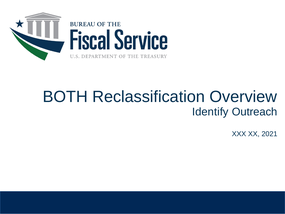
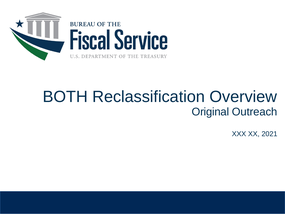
Identify: Identify -> Original
